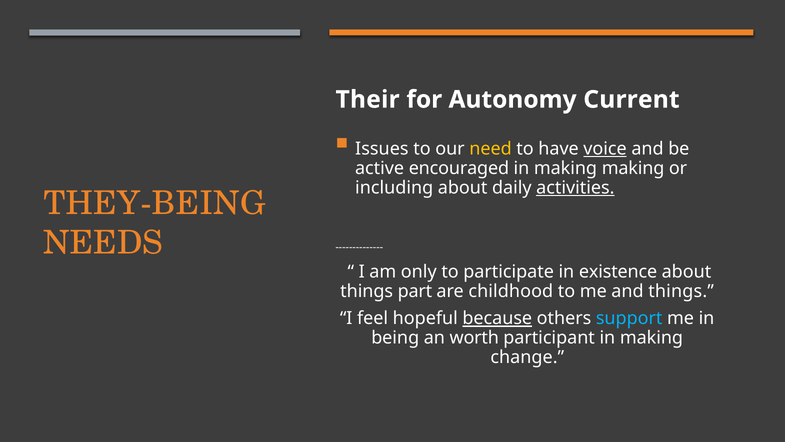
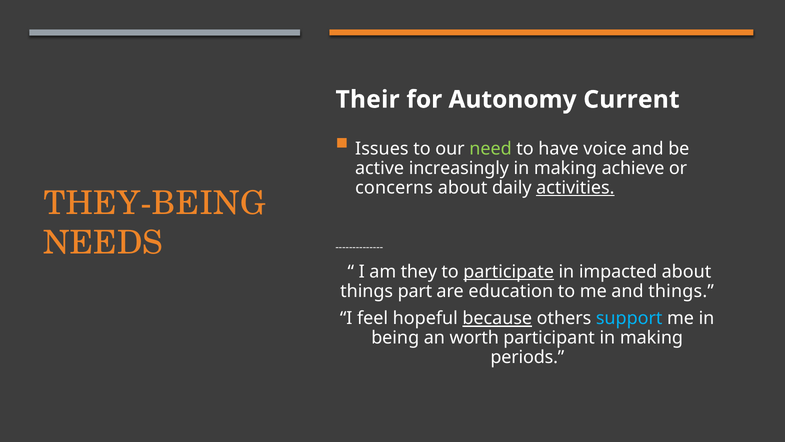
need colour: yellow -> light green
voice underline: present -> none
encouraged: encouraged -> increasingly
making making: making -> achieve
including: including -> concerns
only: only -> they
participate underline: none -> present
existence: existence -> impacted
childhood: childhood -> education
change: change -> periods
